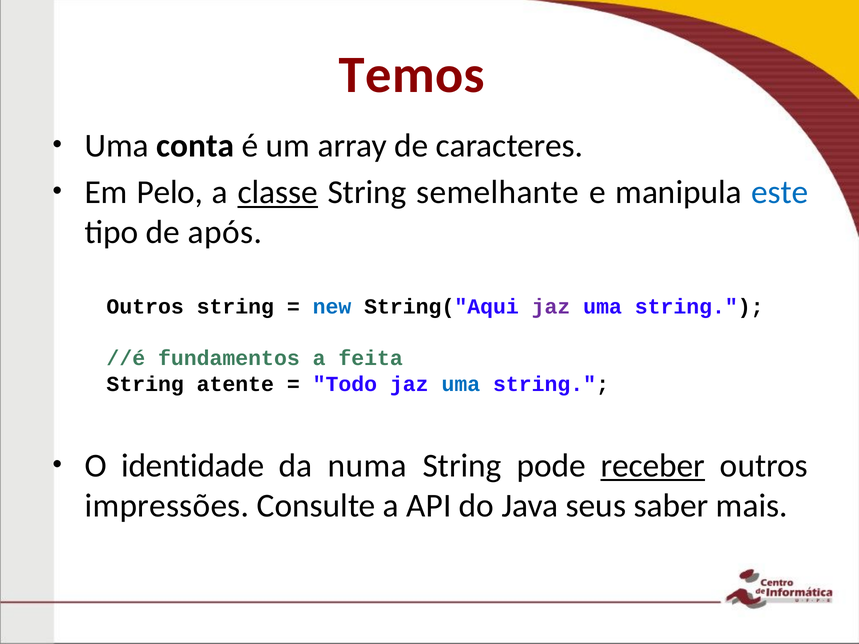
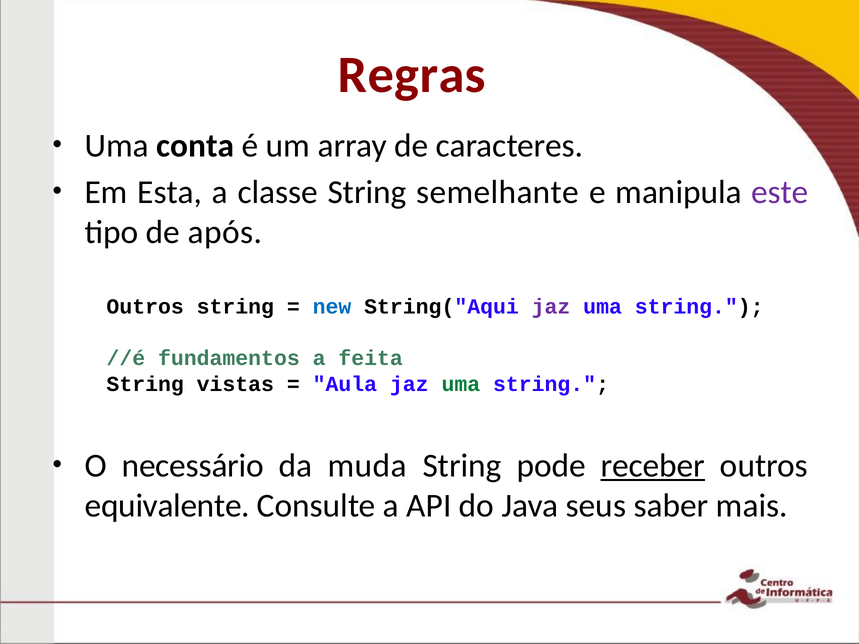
Temos: Temos -> Regras
Pelo: Pelo -> Esta
classe underline: present -> none
este colour: blue -> purple
atente: atente -> vistas
Todo: Todo -> Aula
uma at (461, 384) colour: blue -> green
identidade: identidade -> necessário
numa: numa -> muda
impressões: impressões -> equivalente
